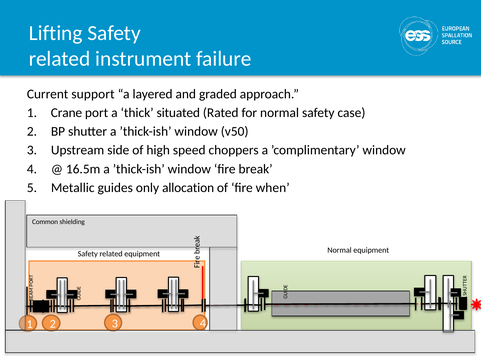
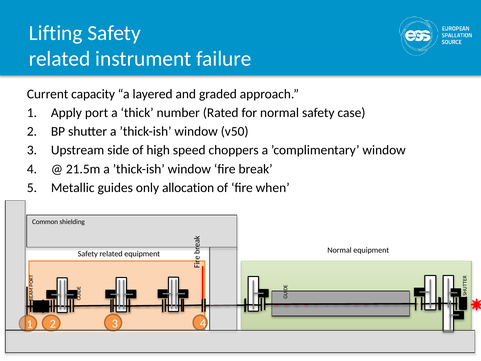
support: support -> capacity
Crane: Crane -> Apply
situated: situated -> number
16.5m: 16.5m -> 21.5m
